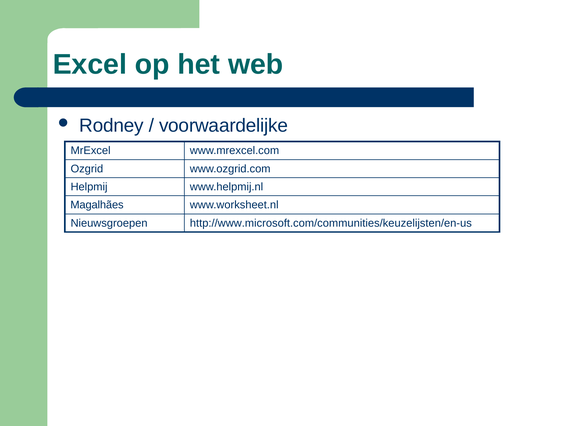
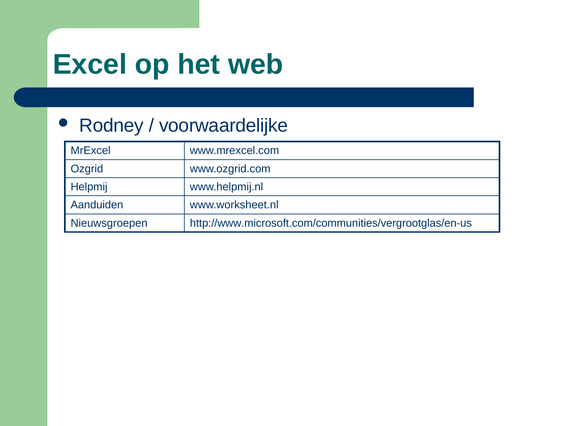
Magalhães: Magalhães -> Aanduiden
http://www.microsoft.com/communities/keuzelijsten/en-us: http://www.microsoft.com/communities/keuzelijsten/en-us -> http://www.microsoft.com/communities/vergrootglas/en-us
